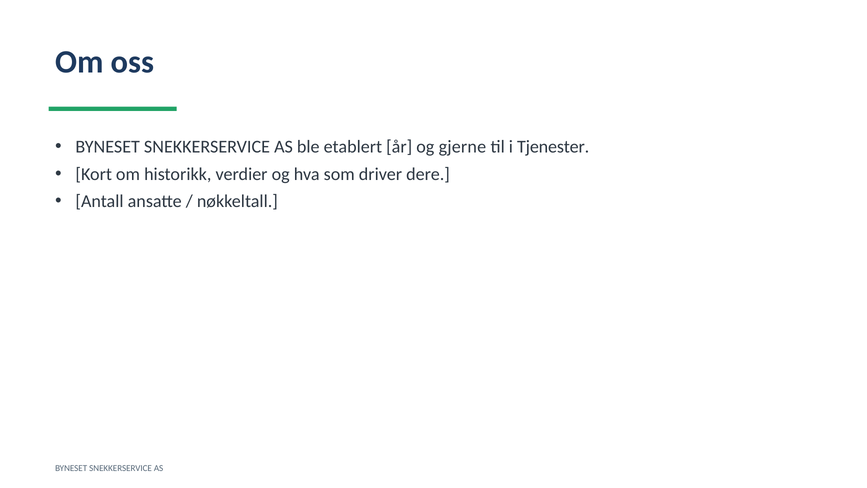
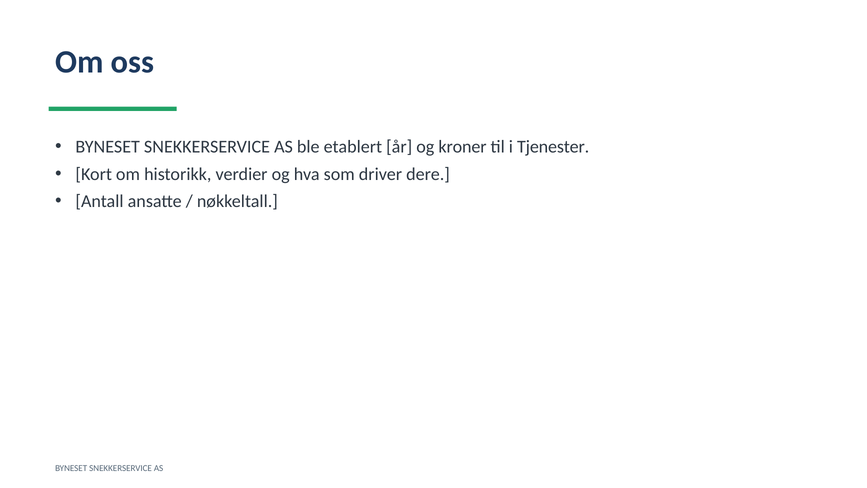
gjerne: gjerne -> kroner
